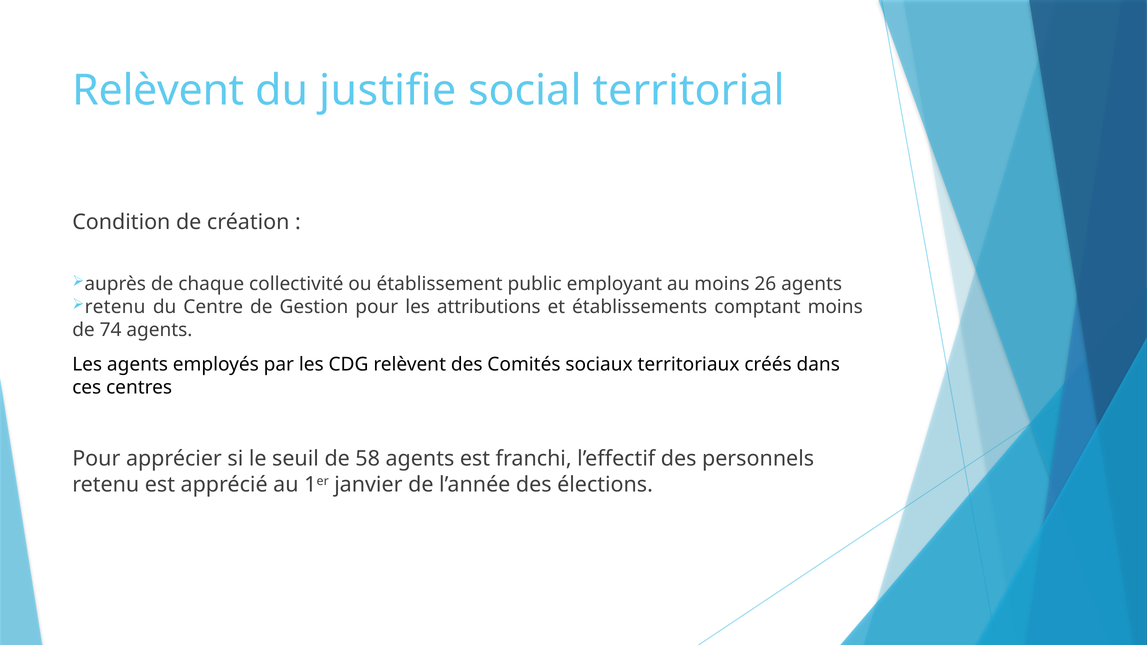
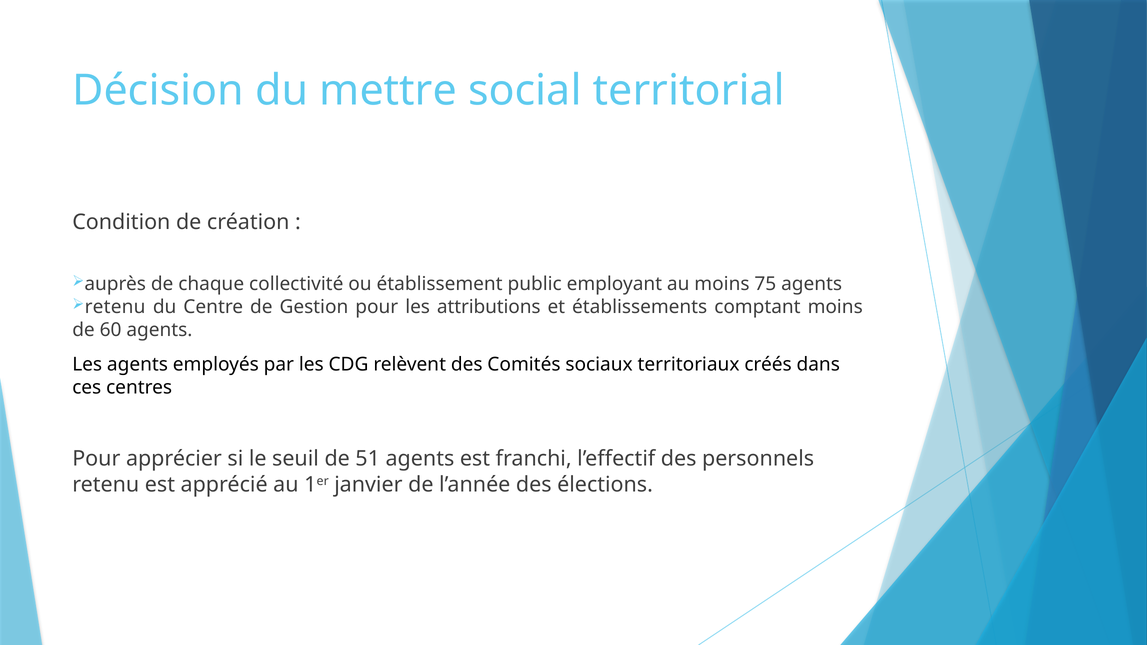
Relèvent at (158, 90): Relèvent -> Décision
justifie: justifie -> mettre
26: 26 -> 75
74: 74 -> 60
58: 58 -> 51
